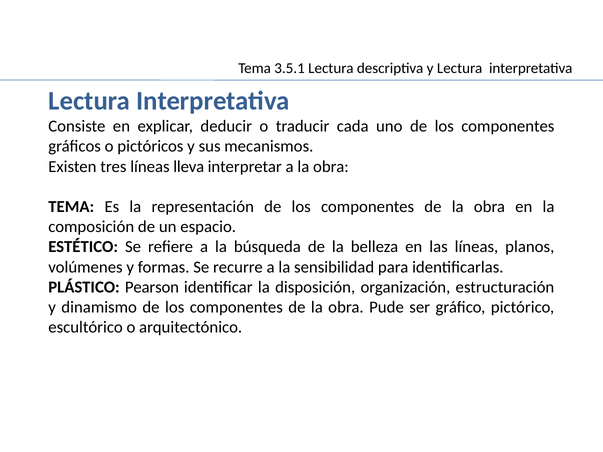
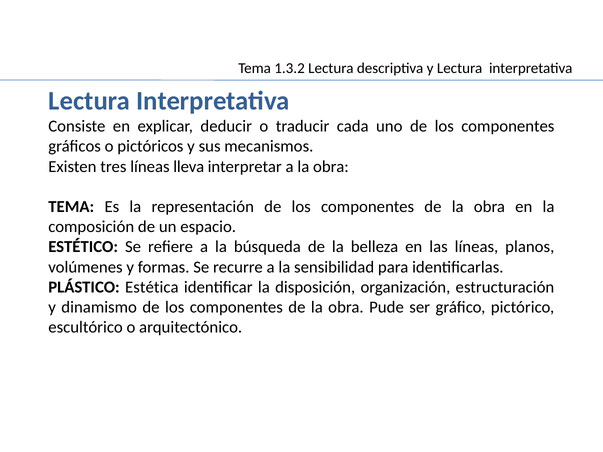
3.5.1: 3.5.1 -> 1.3.2
Pearson: Pearson -> Estética
